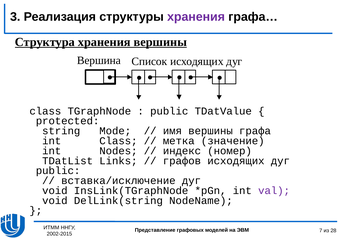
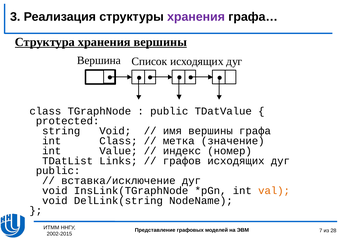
string Mode: Mode -> Void
Nodes: Nodes -> Value
val colour: purple -> orange
